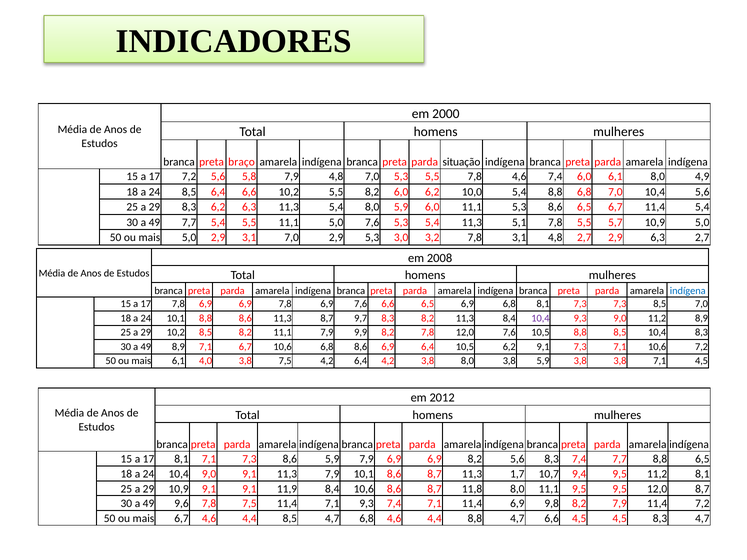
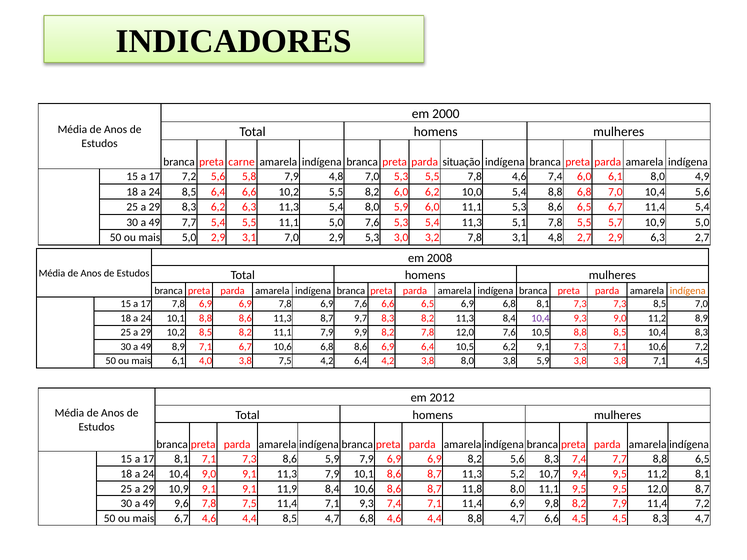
braço: braço -> carne
indígena at (688, 291) colour: blue -> orange
1,7: 1,7 -> 5,2
